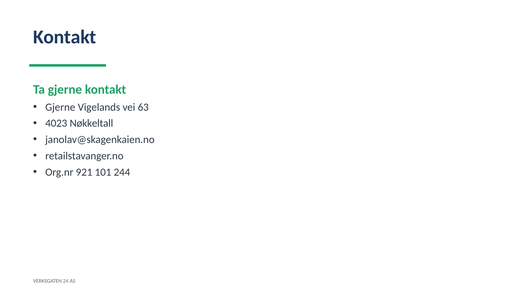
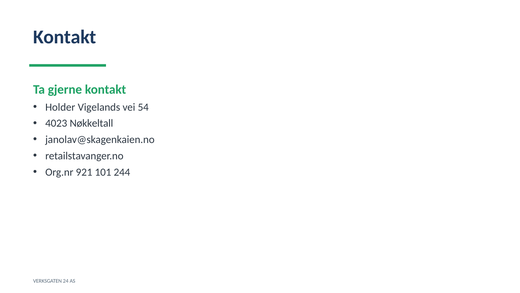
Gjerne at (60, 107): Gjerne -> Holder
63: 63 -> 54
